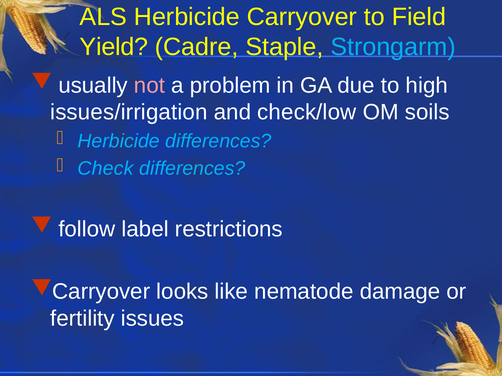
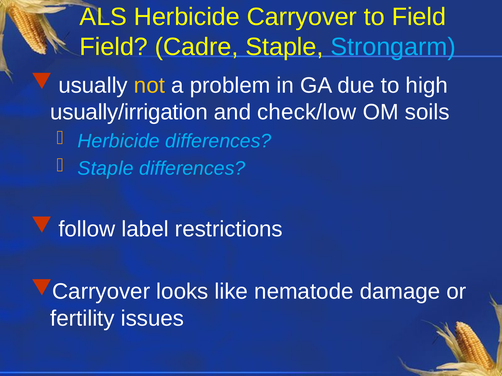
Yield at (114, 47): Yield -> Field
not colour: pink -> yellow
issues/irrigation: issues/irrigation -> usually/irrigation
Check at (106, 168): Check -> Staple
